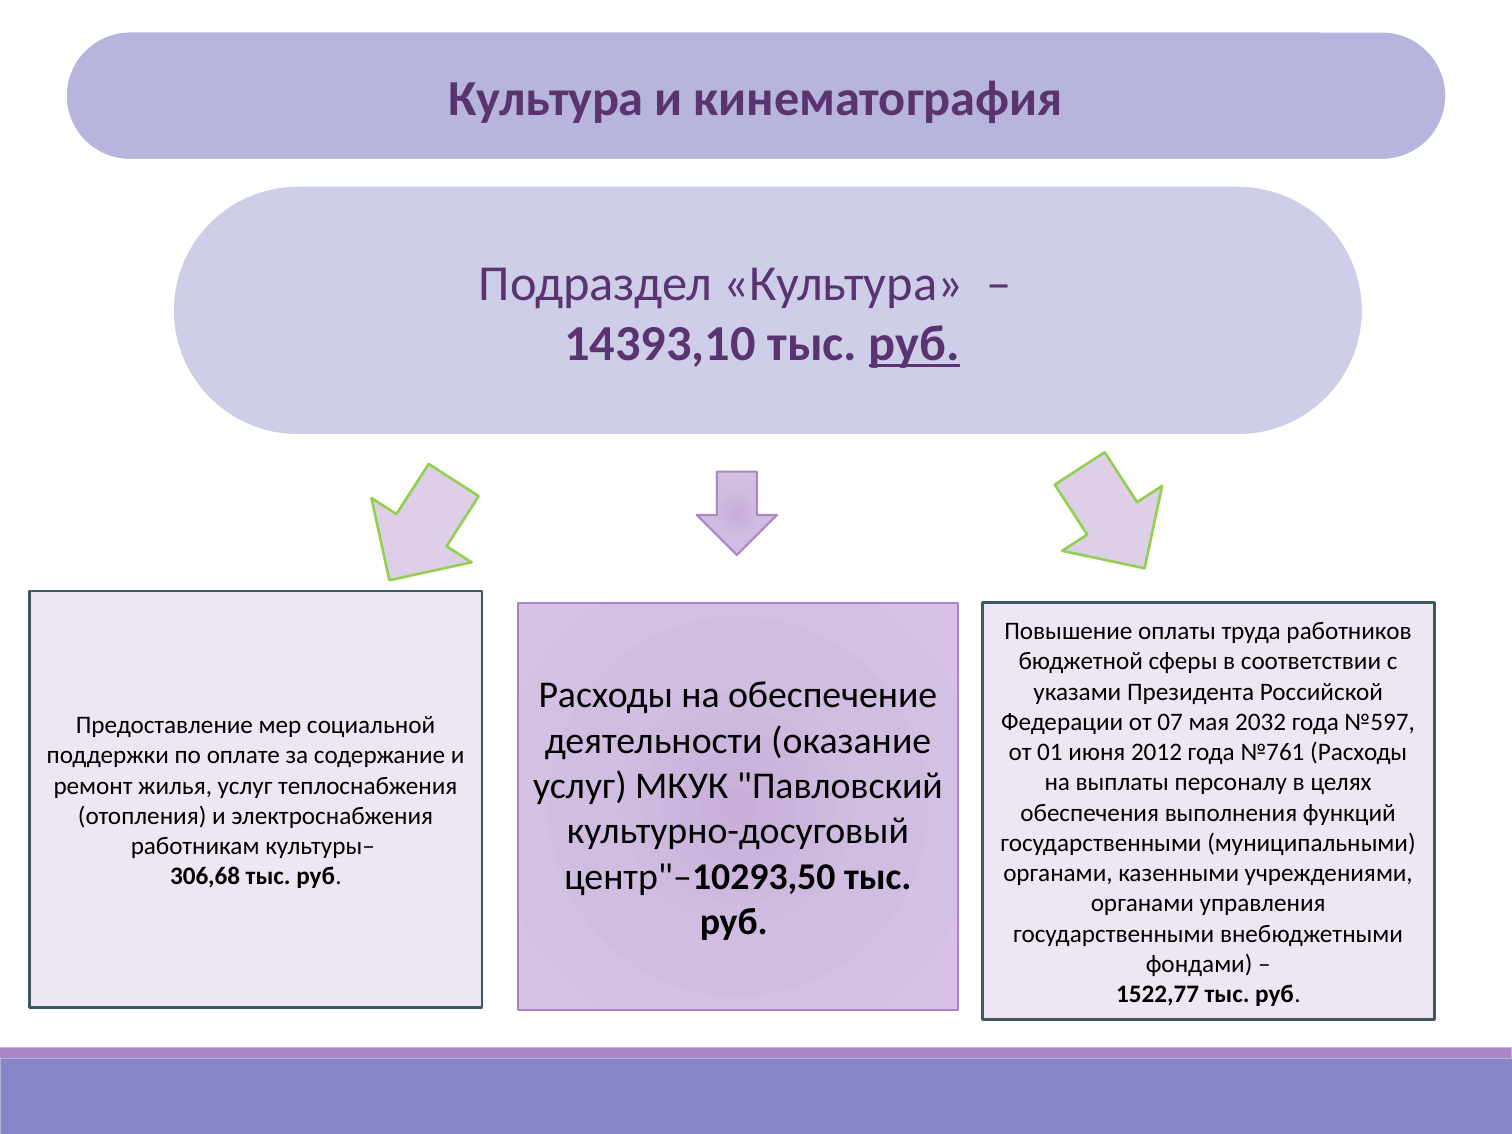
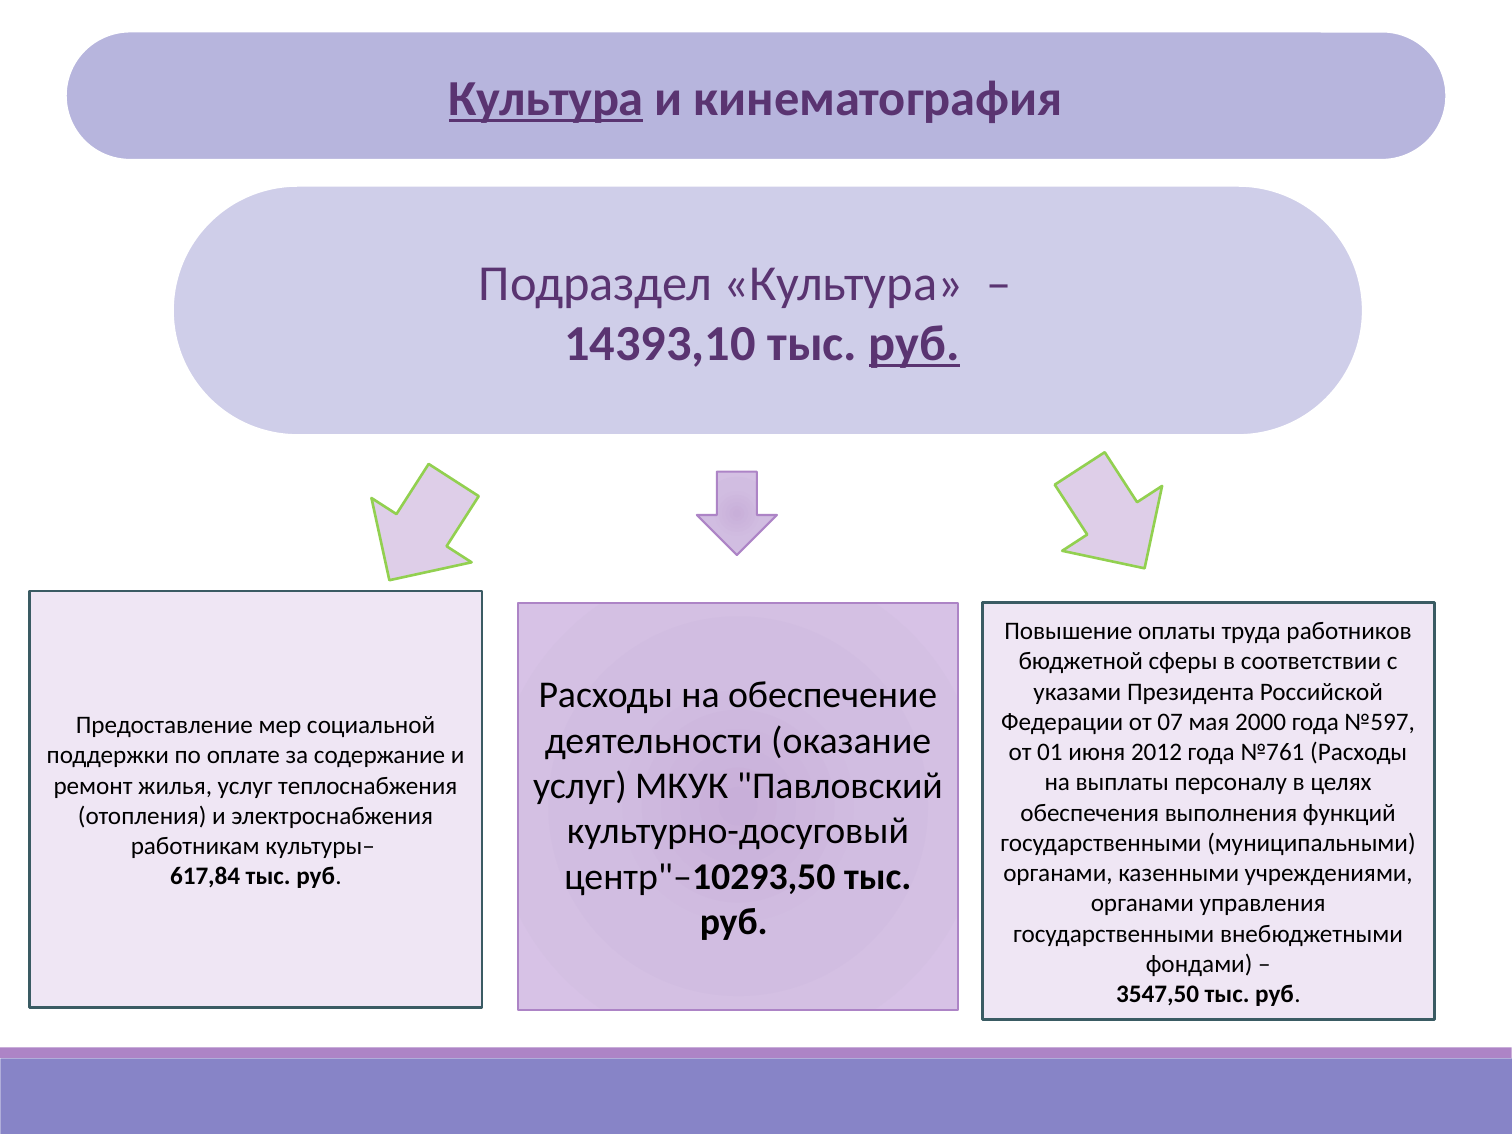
Культура at (546, 99) underline: none -> present
2032: 2032 -> 2000
306,68: 306,68 -> 617,84
1522,77: 1522,77 -> 3547,50
